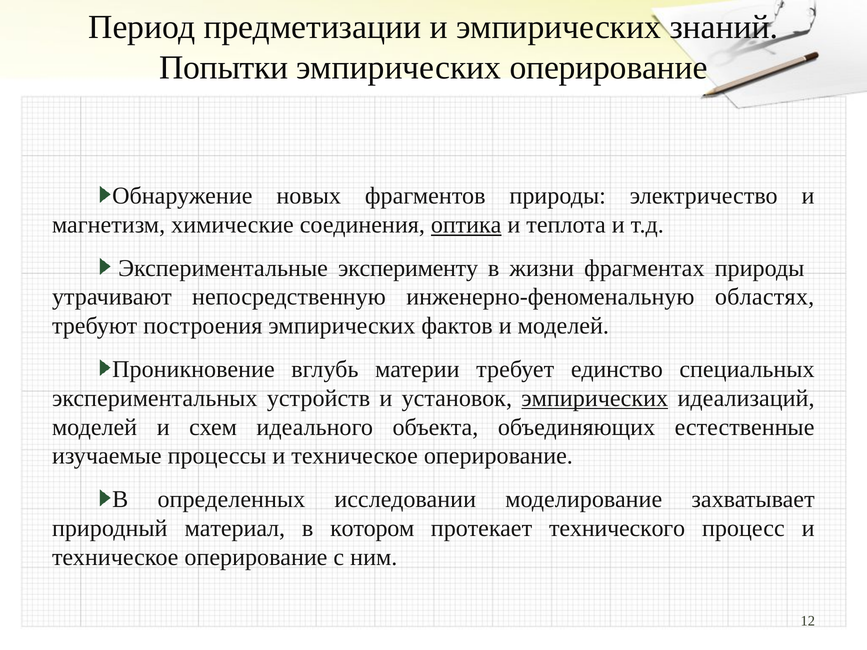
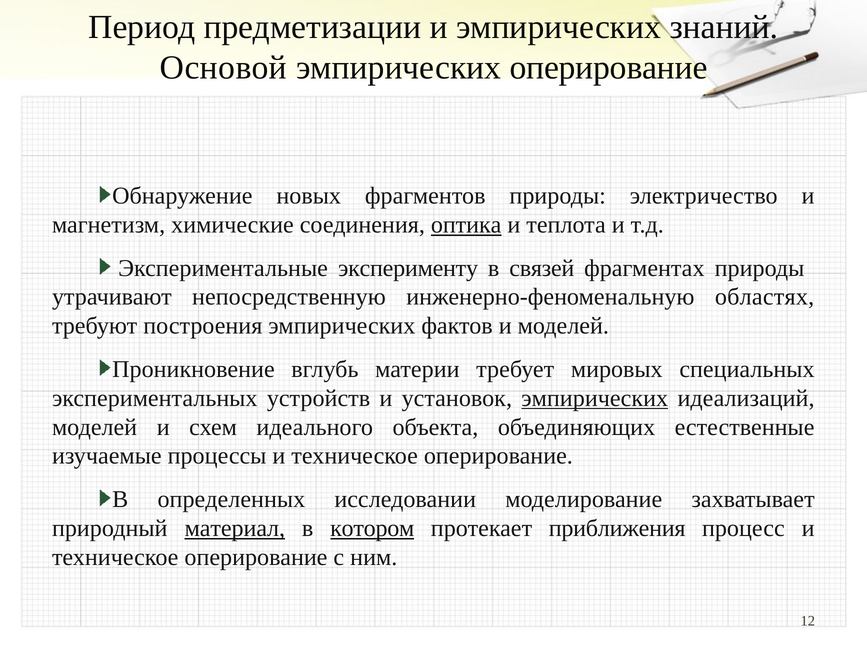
Попытки: Попытки -> Основой
жизни: жизни -> связей
единство: единство -> мировых
материал underline: none -> present
котором underline: none -> present
технического: технического -> приближения
